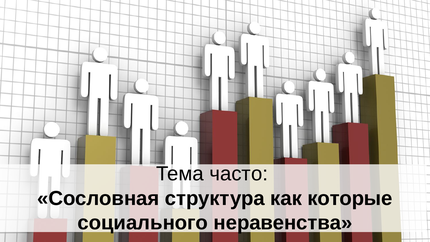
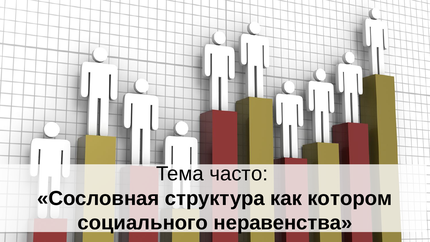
которые: которые -> котором
